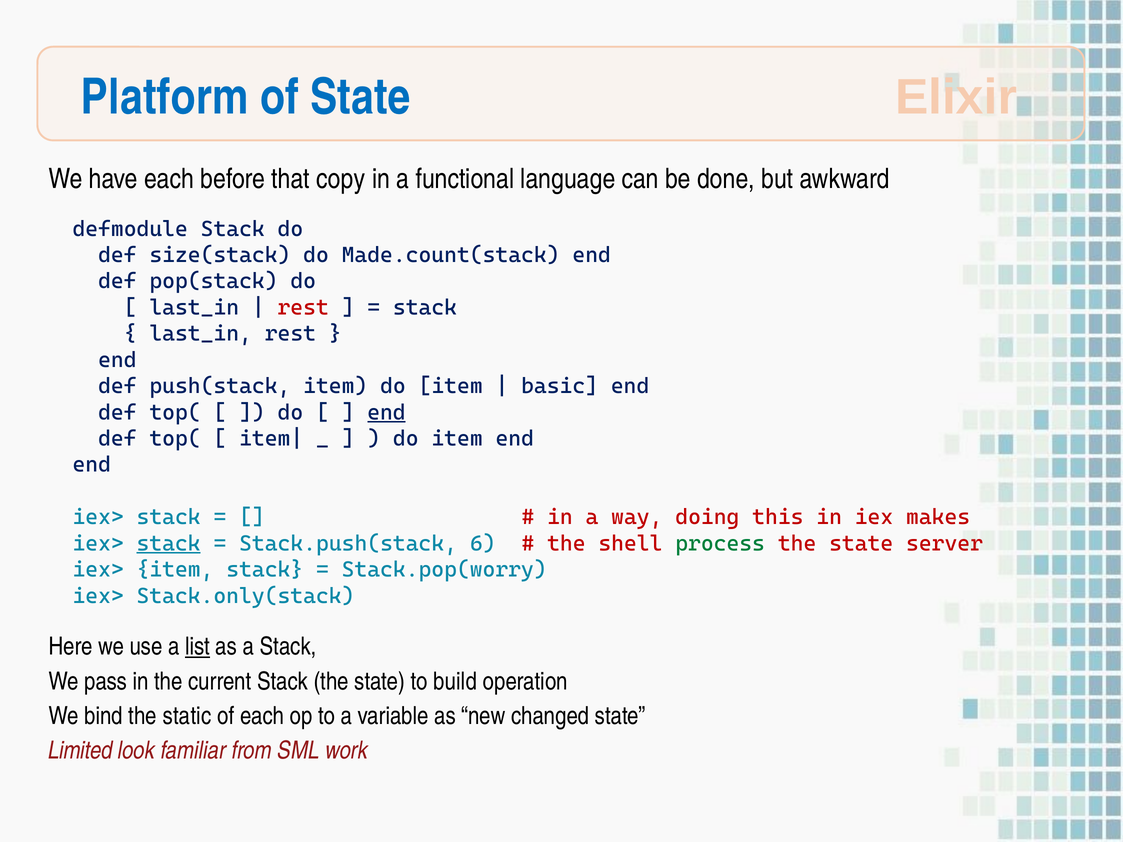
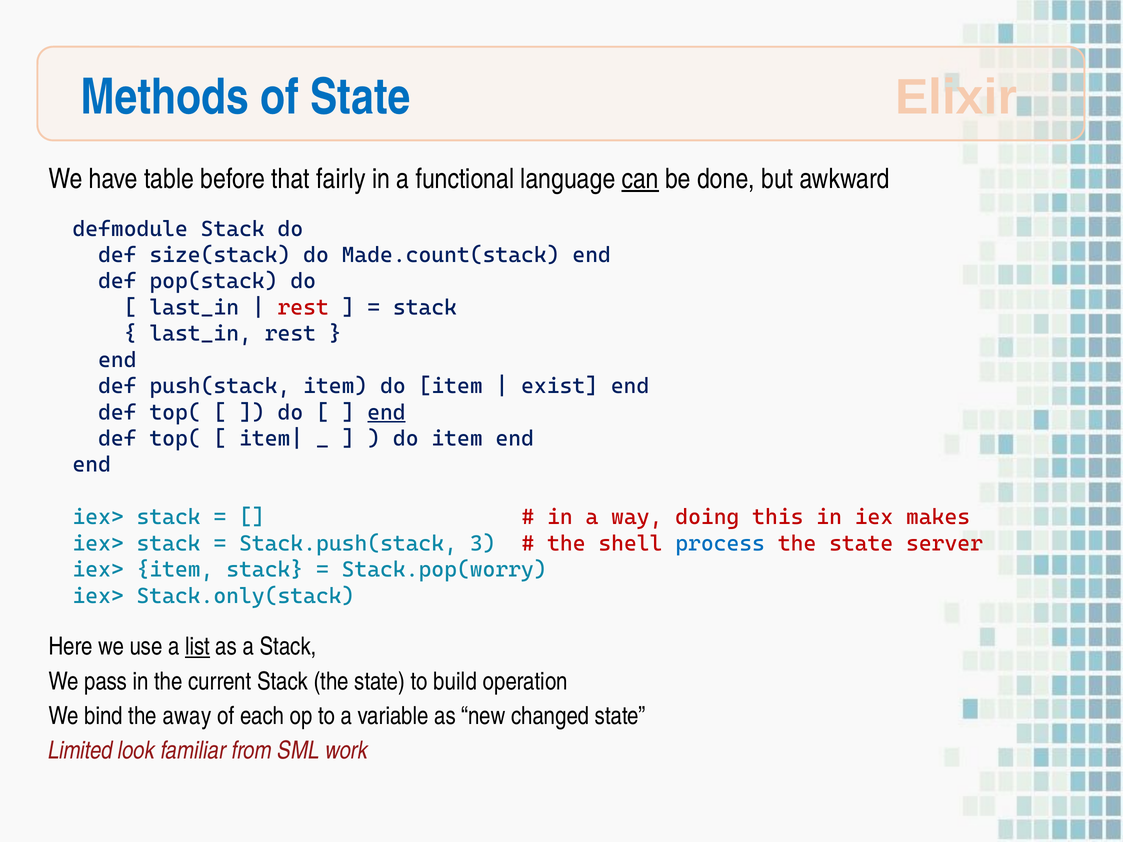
Platform: Platform -> Methods
have each: each -> table
copy: copy -> fairly
can underline: none -> present
basic: basic -> exist
stack at (169, 544) underline: present -> none
6: 6 -> 3
process colour: green -> blue
static: static -> away
